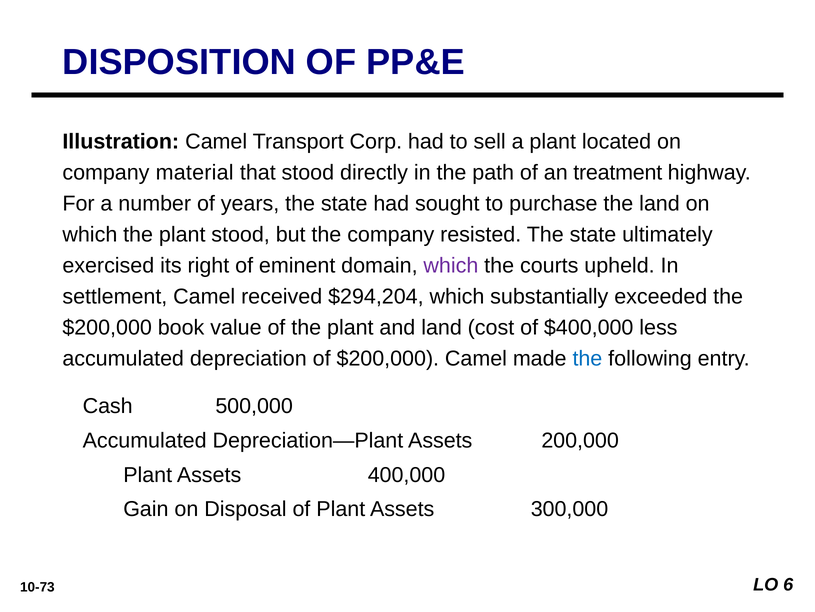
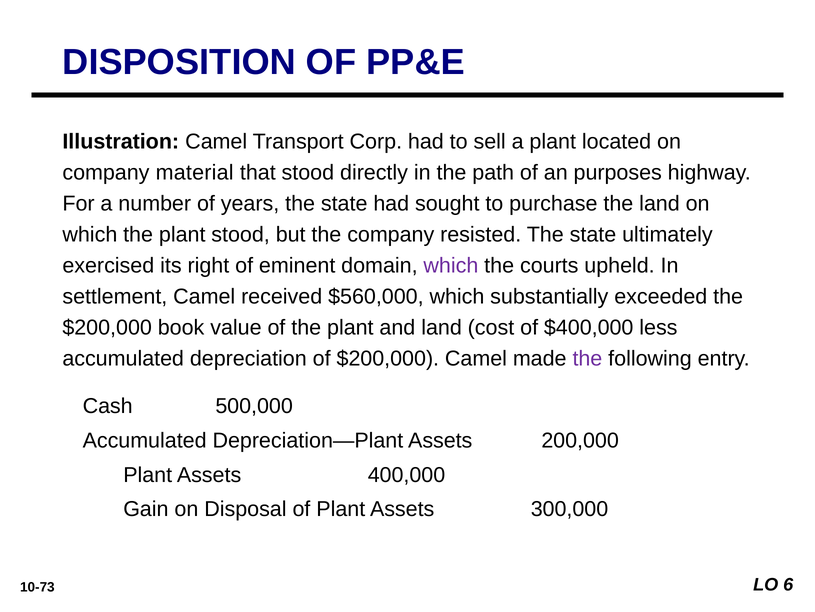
treatment: treatment -> purposes
$294,204: $294,204 -> $560,000
the at (587, 358) colour: blue -> purple
